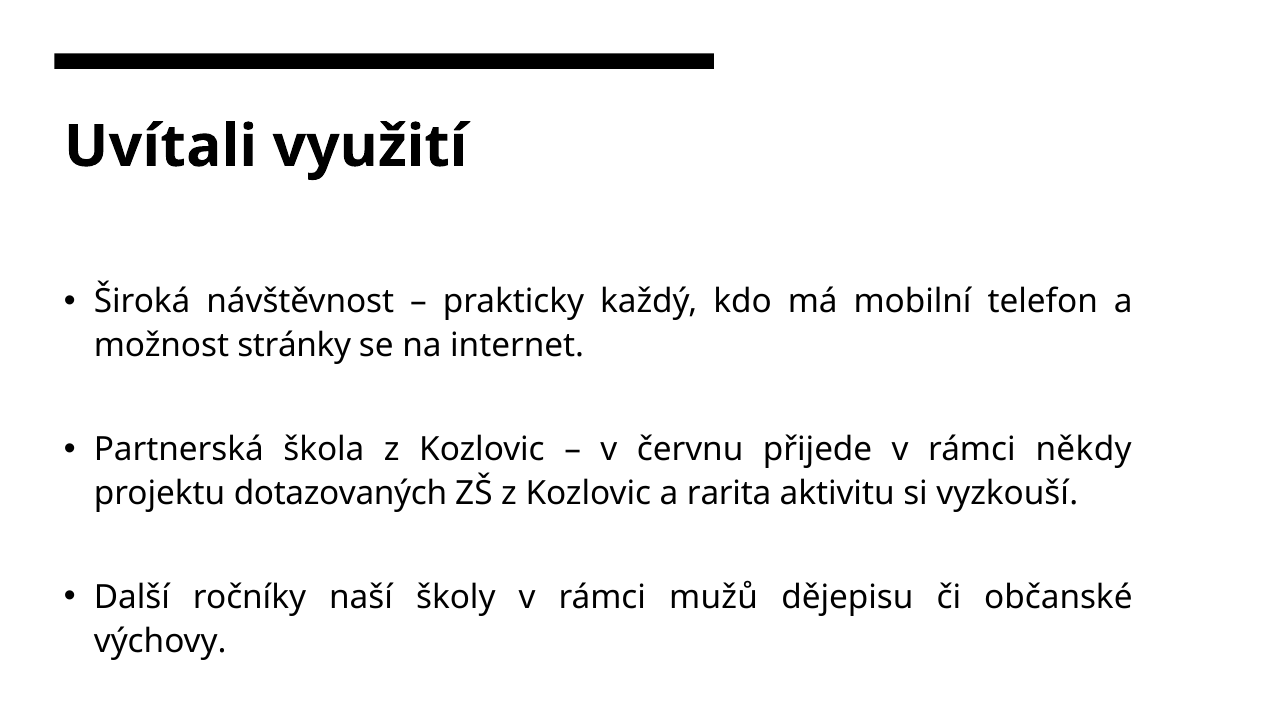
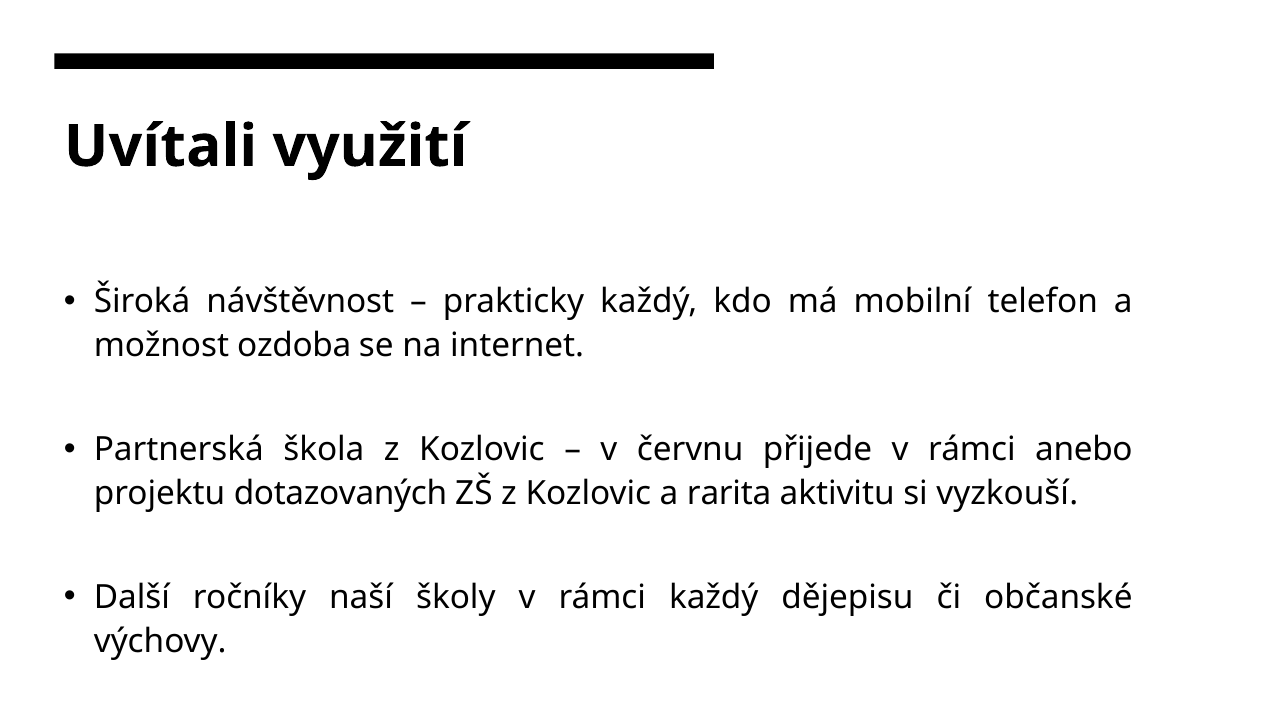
stránky: stránky -> ozdoba
někdy: někdy -> anebo
rámci mužů: mužů -> každý
